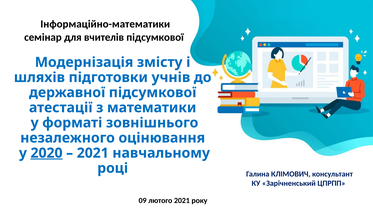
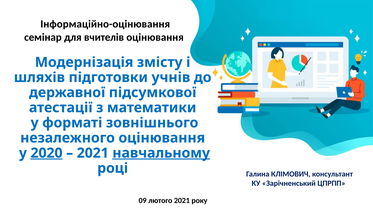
Інформаційно-математики: Інформаційно-математики -> Інформаційно-оцінювання
вчителів підсумкової: підсумкової -> оцінювання
навчальному underline: none -> present
